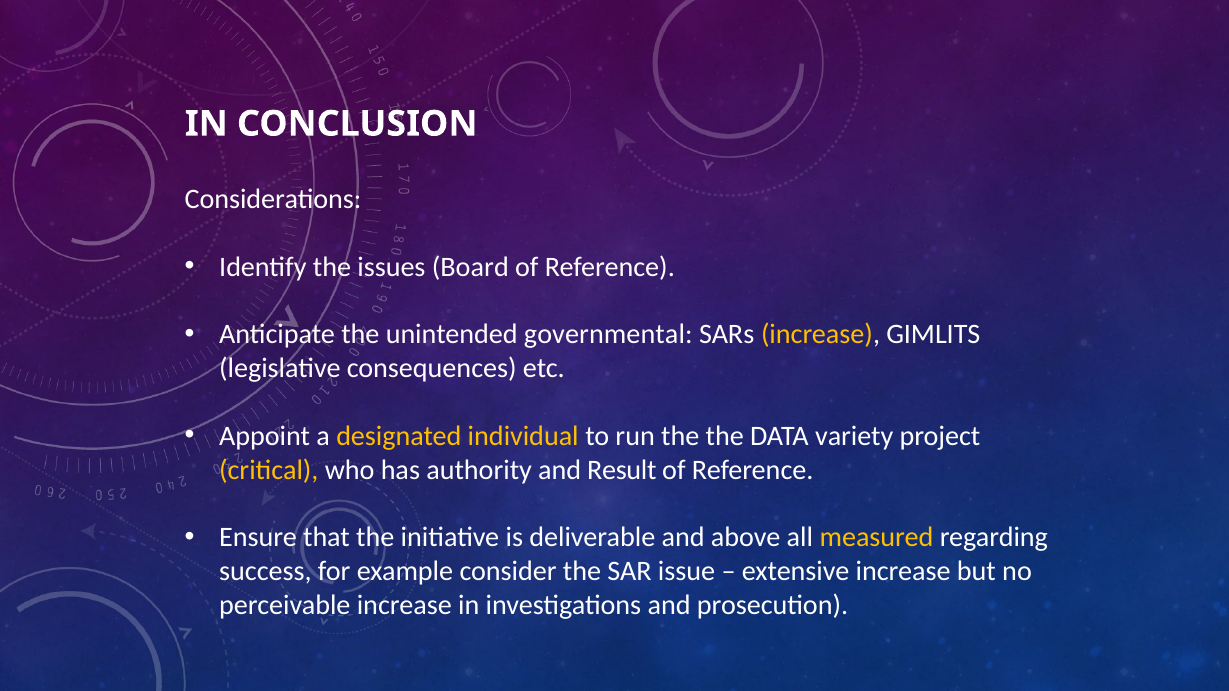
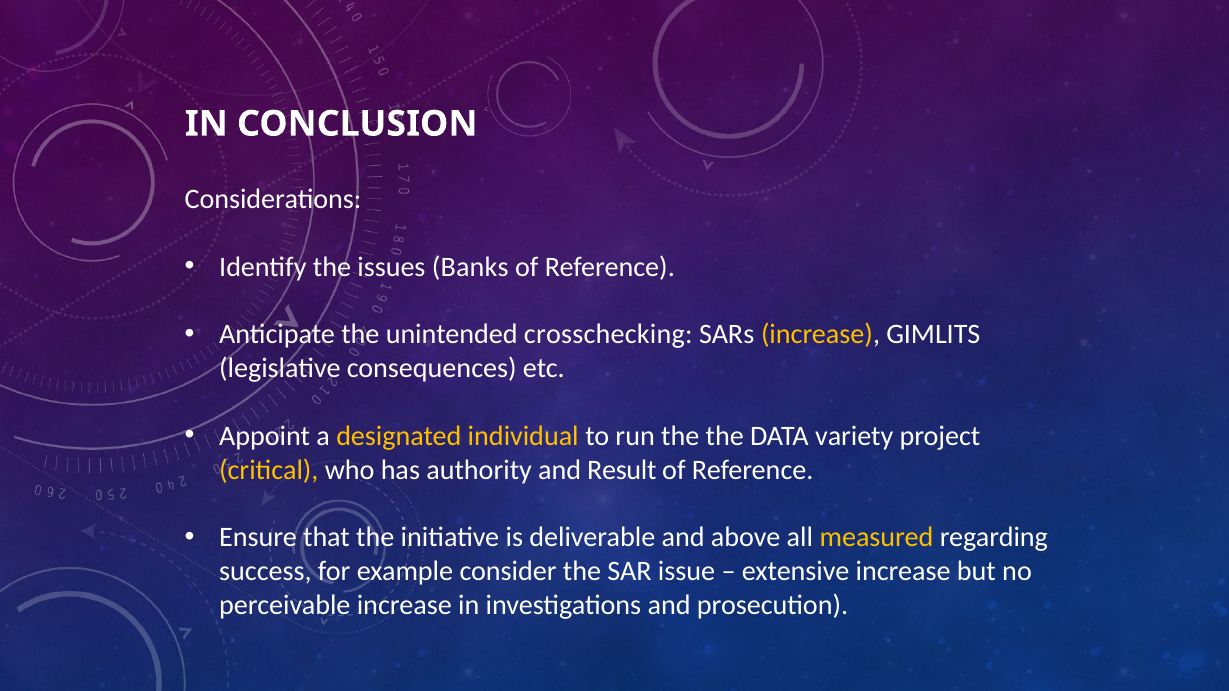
Board: Board -> Banks
governmental: governmental -> crosschecking
